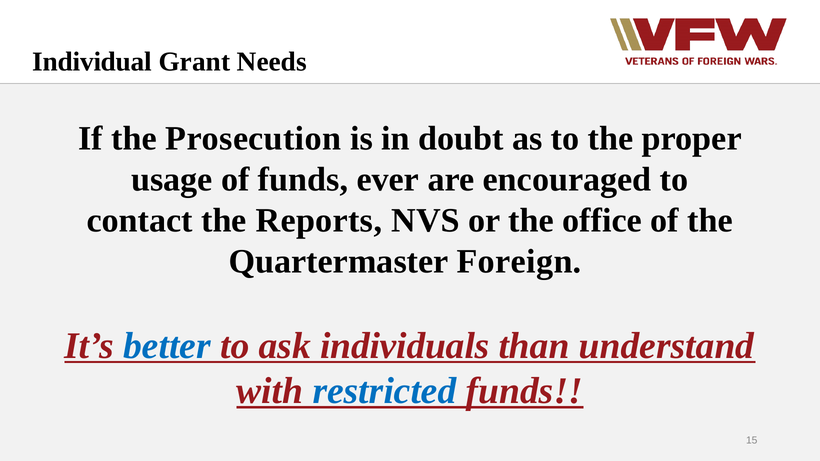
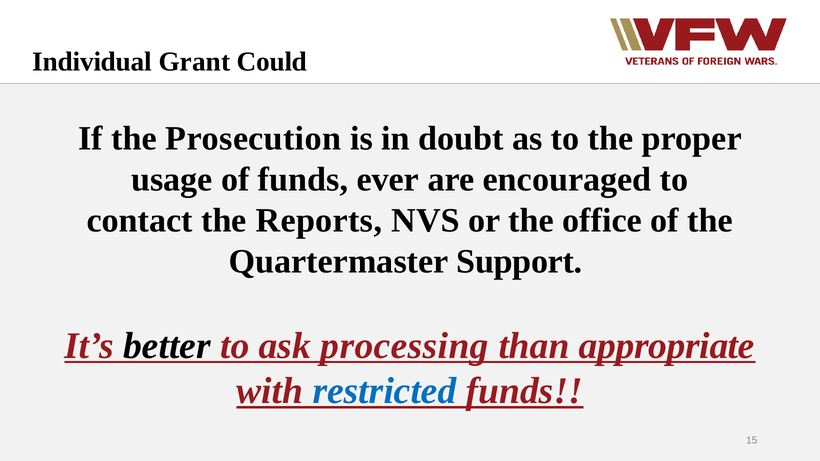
Needs: Needs -> Could
Foreign: Foreign -> Support
better colour: blue -> black
individuals: individuals -> processing
understand: understand -> appropriate
